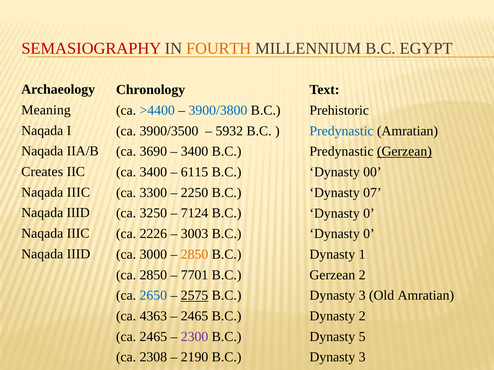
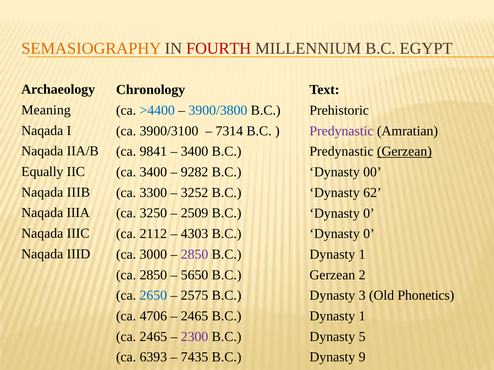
SEMASIOGRAPHY colour: red -> orange
FOURTH colour: orange -> red
3900/3500: 3900/3500 -> 3900/3100
5932: 5932 -> 7314
Predynastic at (342, 131) colour: blue -> purple
3690: 3690 -> 9841
Creates: Creates -> Equally
6115: 6115 -> 9282
IIIC at (78, 192): IIIC -> IIIB
2250: 2250 -> 3252
07: 07 -> 62
IIID at (78, 213): IIID -> IIIA
7124: 7124 -> 2509
2226: 2226 -> 2112
3003: 3003 -> 4303
2850 at (195, 255) colour: orange -> purple
7701: 7701 -> 5650
2575 underline: present -> none
Old Amratian: Amratian -> Phonetics
4363: 4363 -> 4706
2 at (362, 316): 2 -> 1
2308: 2308 -> 6393
2190: 2190 -> 7435
3 at (362, 358): 3 -> 9
